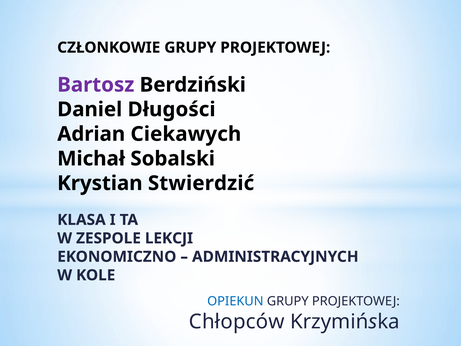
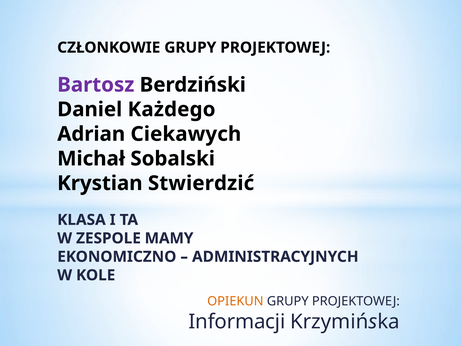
Długości: Długości -> Każdego
LEKCJI: LEKCJI -> MAMY
OPIEKUN colour: blue -> orange
Chłopców: Chłopców -> Informacji
